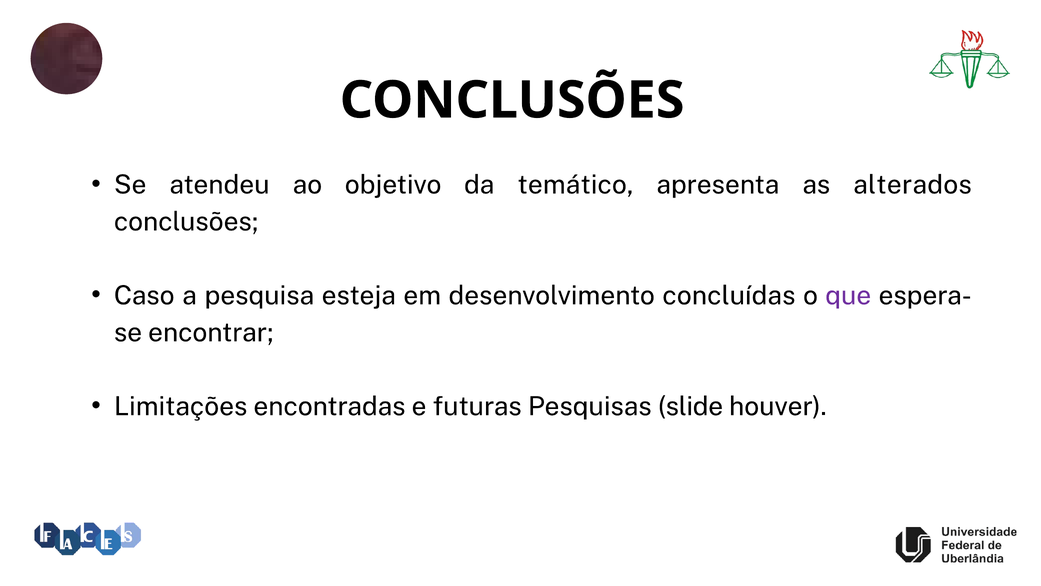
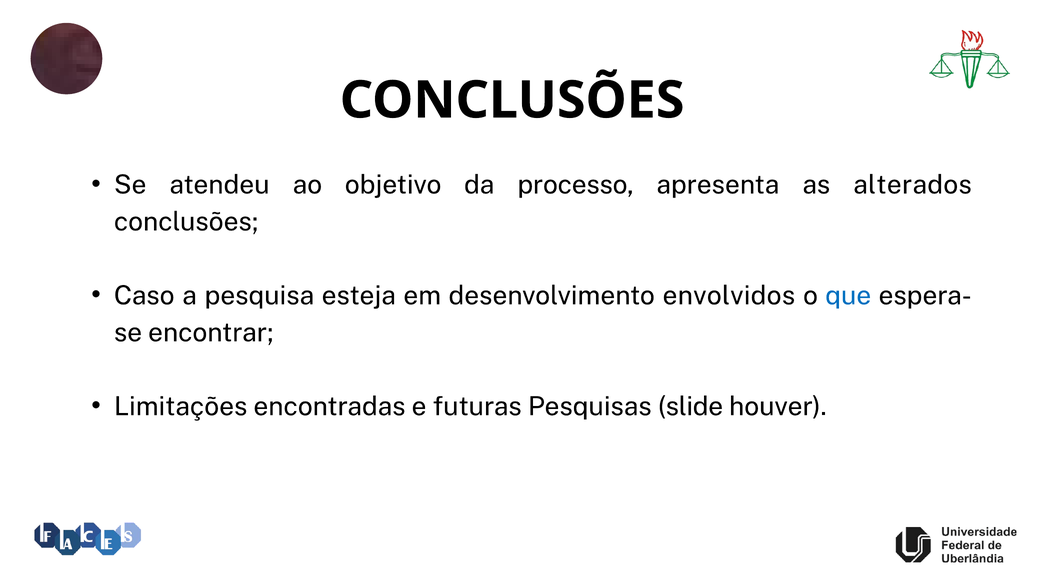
temático: temático -> processo
concluídas: concluídas -> envolvidos
que colour: purple -> blue
